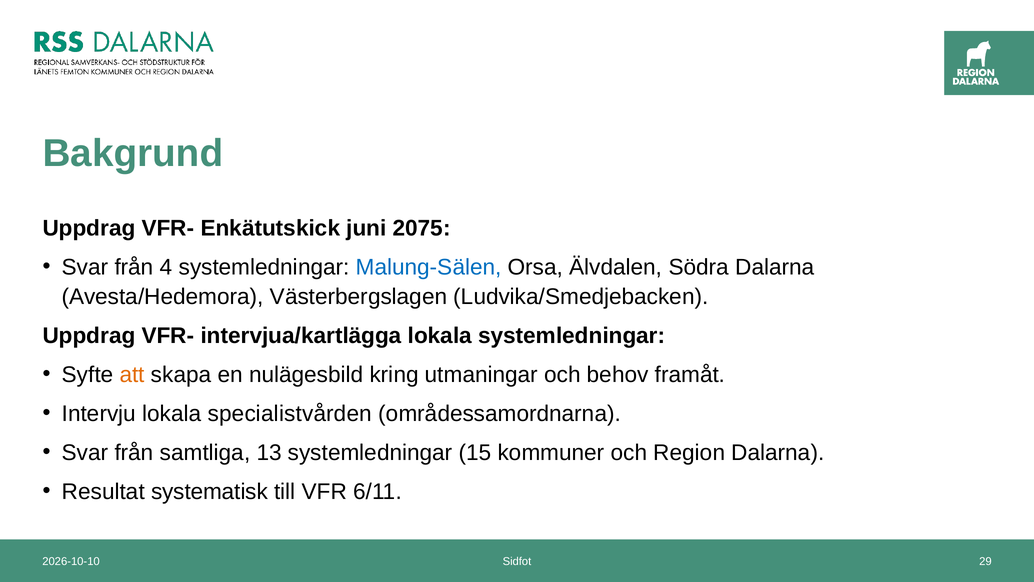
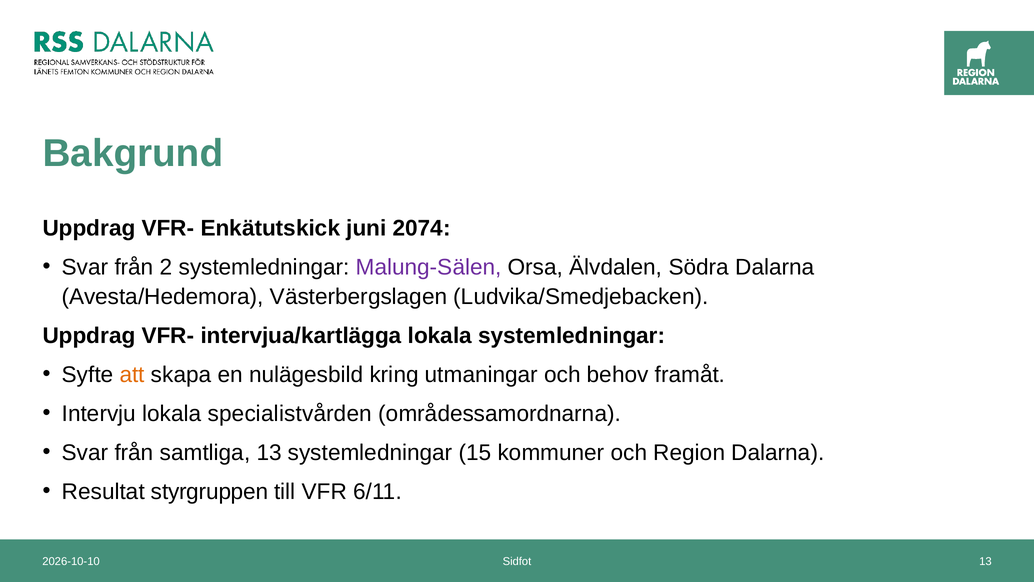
2075: 2075 -> 2074
4: 4 -> 2
Malung-Sälen colour: blue -> purple
systematisk: systematisk -> styrgruppen
Sidfot 29: 29 -> 13
